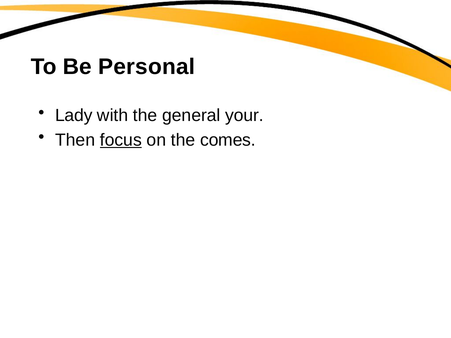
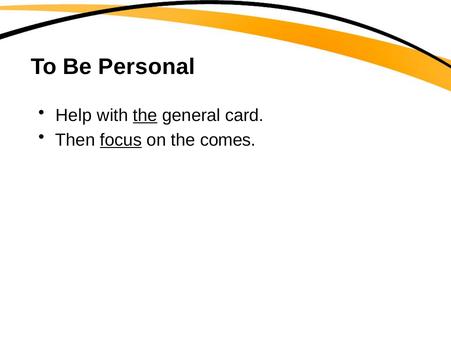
Lady: Lady -> Help
the at (145, 115) underline: none -> present
your: your -> card
